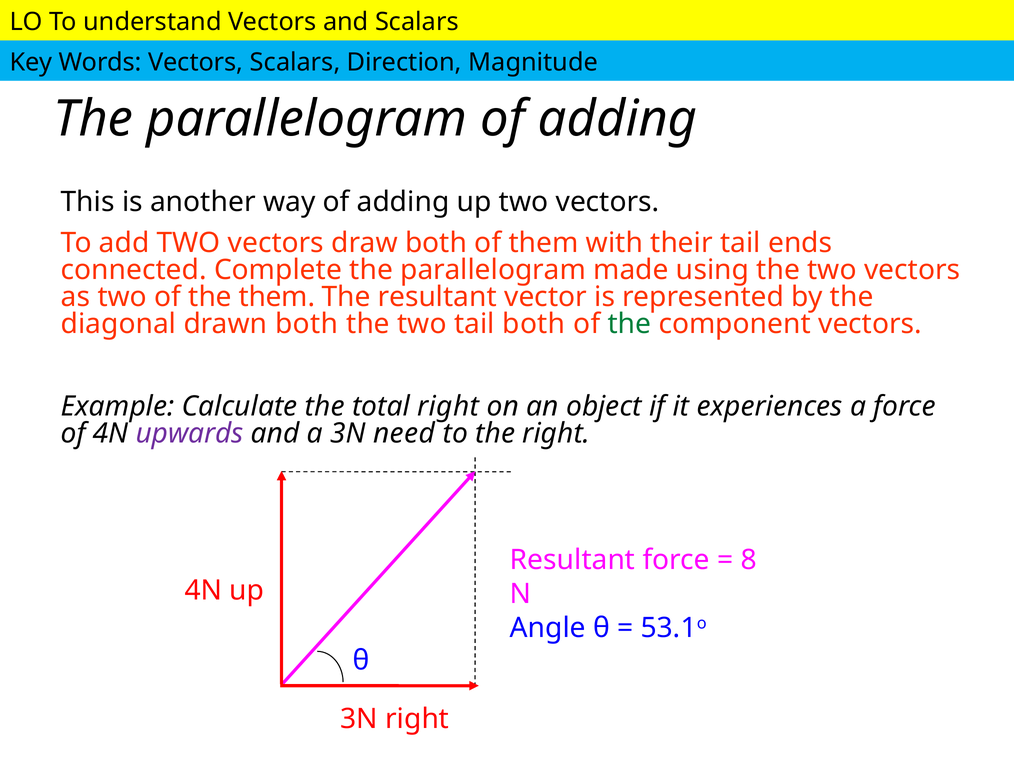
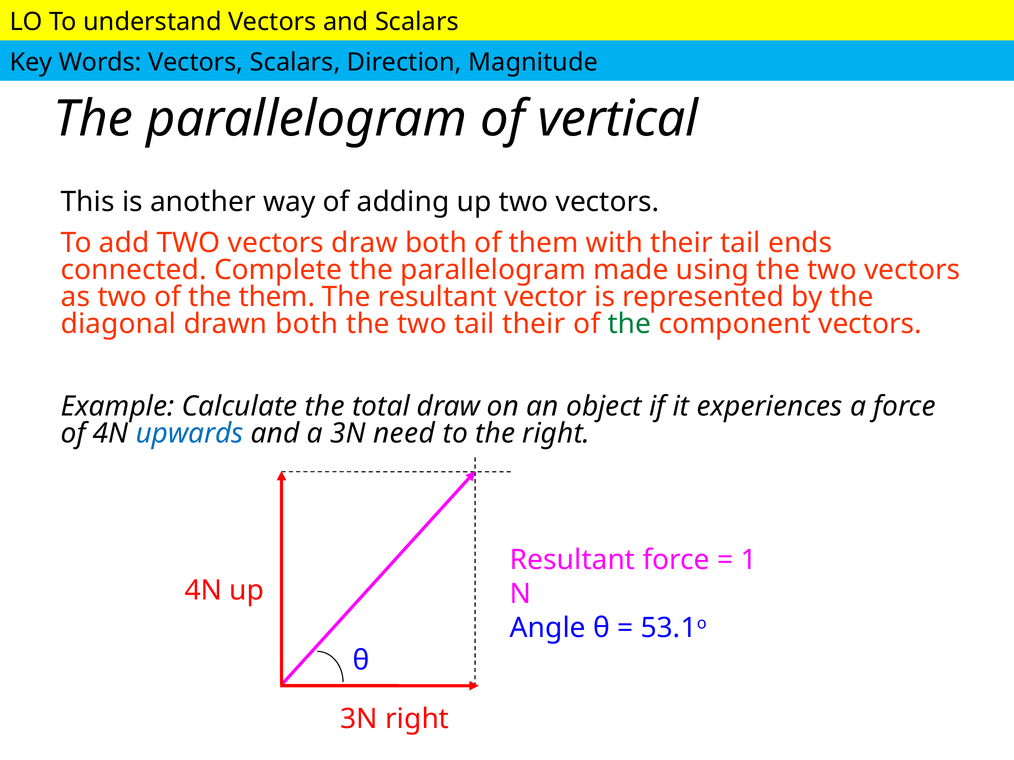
parallelogram of adding: adding -> vertical
tail both: both -> their
total right: right -> draw
upwards colour: purple -> blue
8: 8 -> 1
